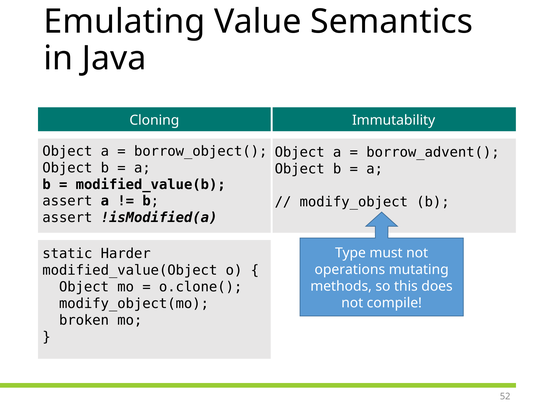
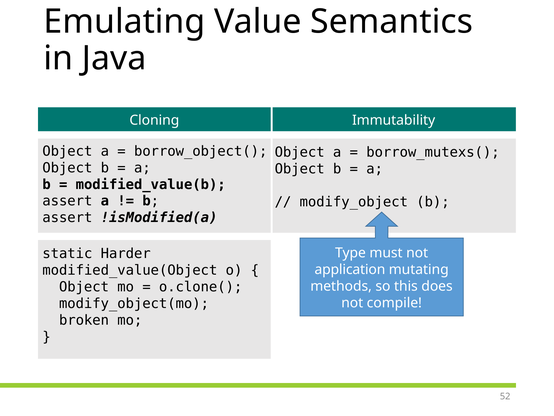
borrow_advent(: borrow_advent( -> borrow_mutexs(
operations: operations -> application
